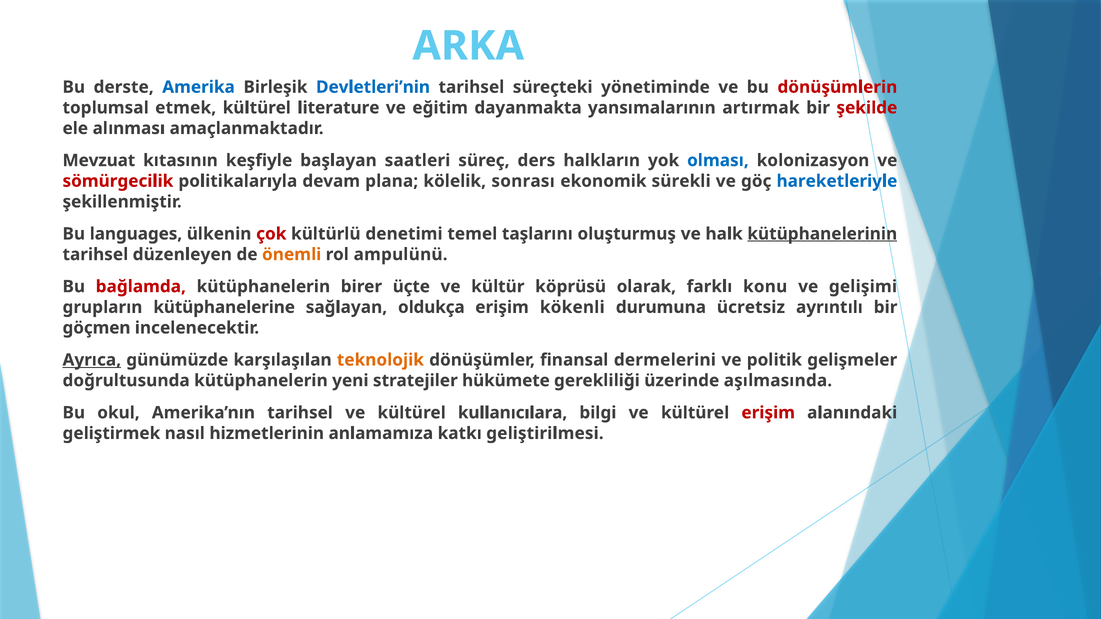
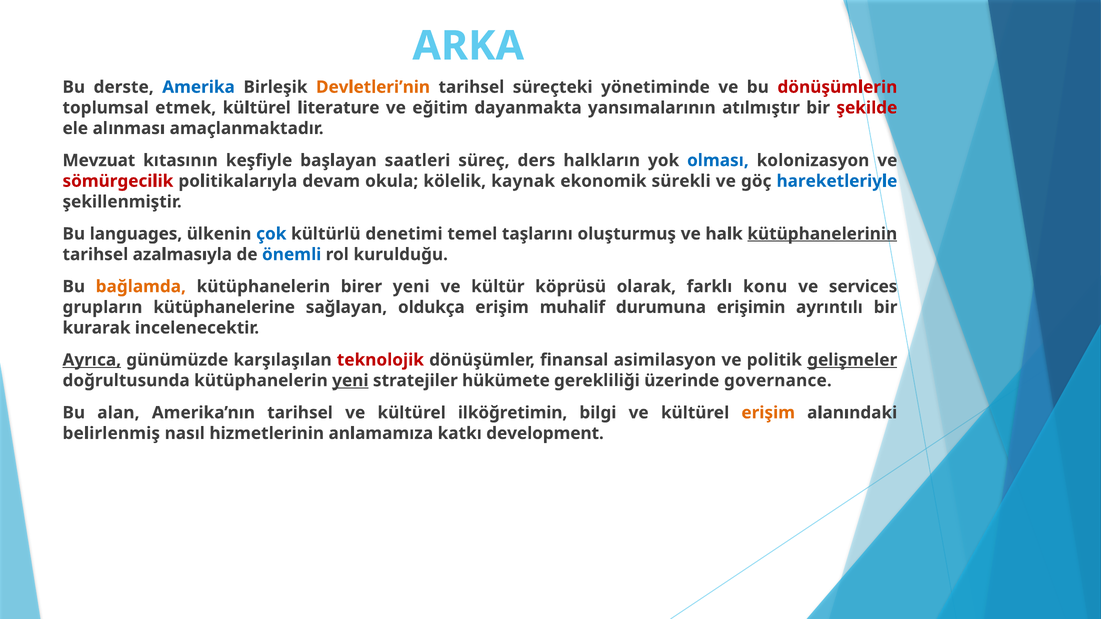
Devletleri’nin colour: blue -> orange
artırmak: artırmak -> atılmıştır
plana: plana -> okula
sonrası: sonrası -> kaynak
çok colour: red -> blue
düzenleyen: düzenleyen -> azalmasıyla
önemli colour: orange -> blue
ampulünü: ampulünü -> kurulduğu
bağlamda colour: red -> orange
birer üçte: üçte -> yeni
gelişimi: gelişimi -> services
kökenli: kökenli -> muhalif
ücretsiz: ücretsiz -> erişimin
göçmen: göçmen -> kurarak
teknolojik colour: orange -> red
dermelerini: dermelerini -> asimilasyon
gelişmeler underline: none -> present
yeni at (350, 381) underline: none -> present
aşılmasında: aşılmasında -> governance
okul: okul -> alan
kullanıcılara: kullanıcılara -> ilköğretimin
erişim at (768, 413) colour: red -> orange
geliştirmek: geliştirmek -> belirlenmiş
geliştirilmesi: geliştirilmesi -> development
